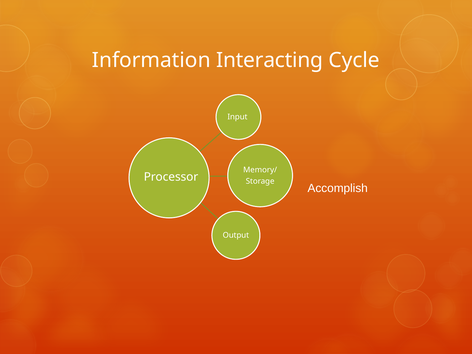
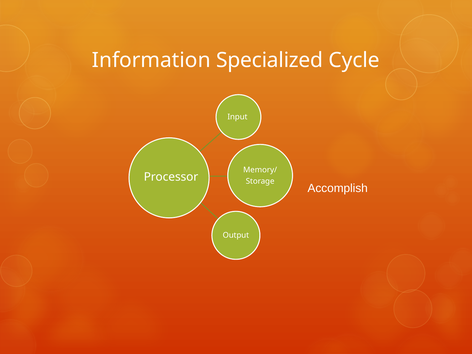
Interacting: Interacting -> Specialized
